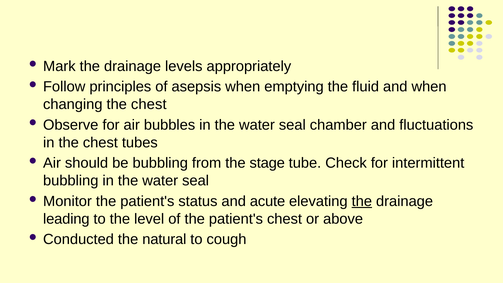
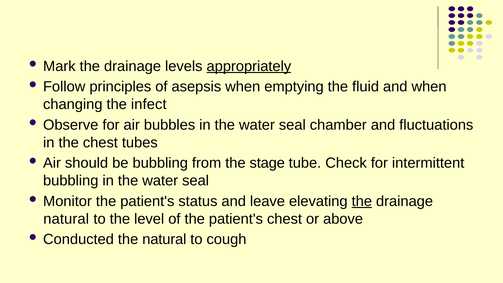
appropriately underline: none -> present
changing the chest: chest -> infect
acute: acute -> leave
leading at (66, 219): leading -> natural
